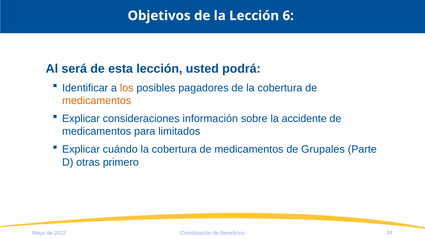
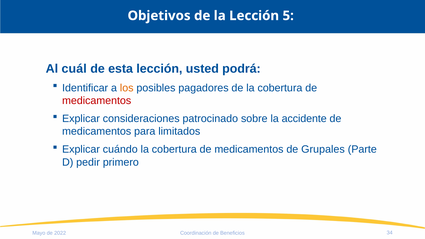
6: 6 -> 5
será: será -> cuál
medicamentos at (97, 101) colour: orange -> red
información: información -> patrocinado
otras: otras -> pedir
